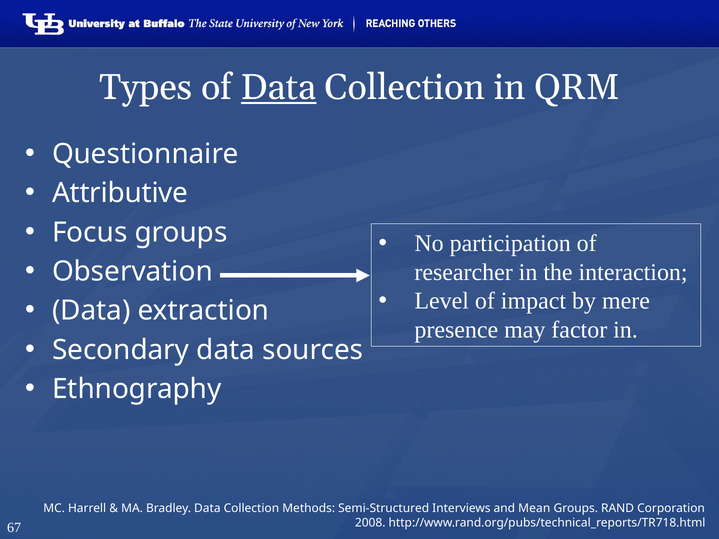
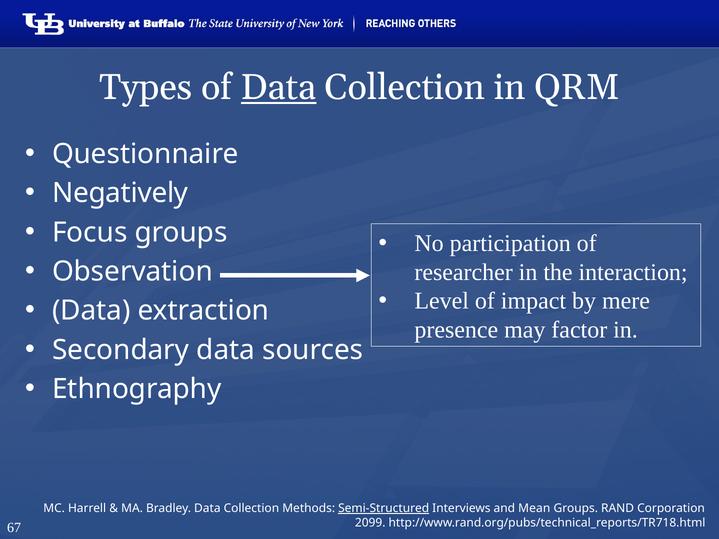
Attributive: Attributive -> Negatively
Semi-Structured underline: none -> present
2008: 2008 -> 2099
